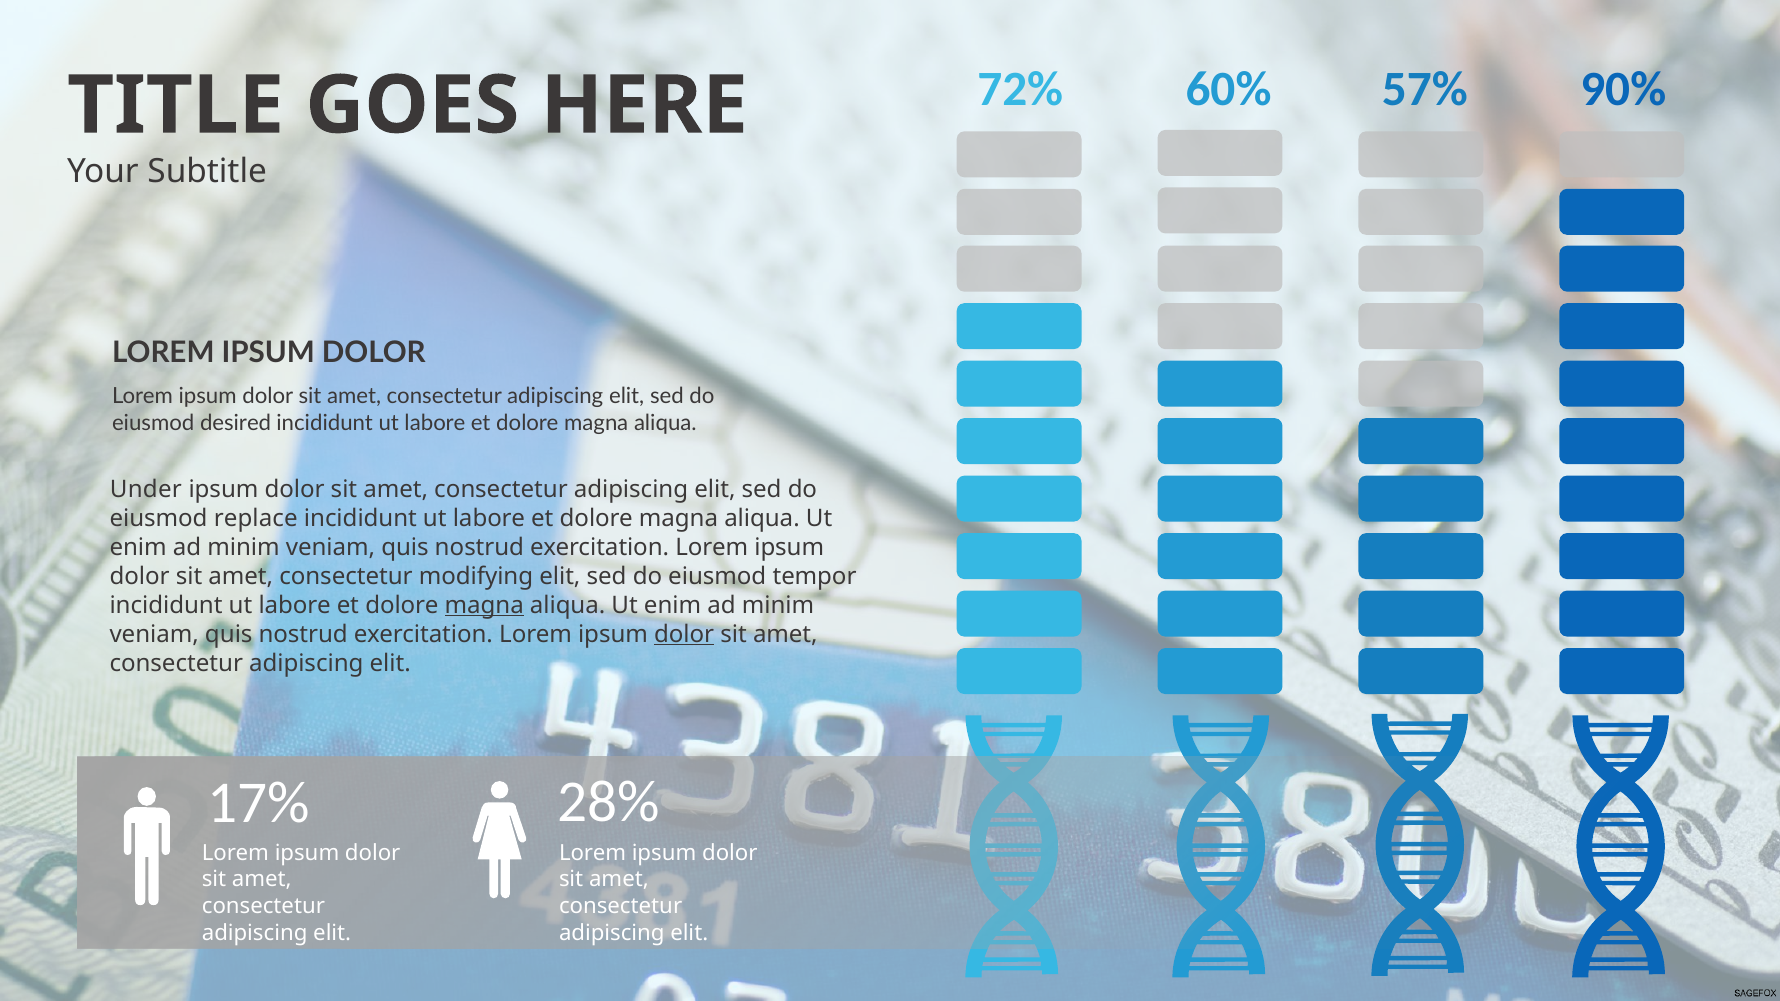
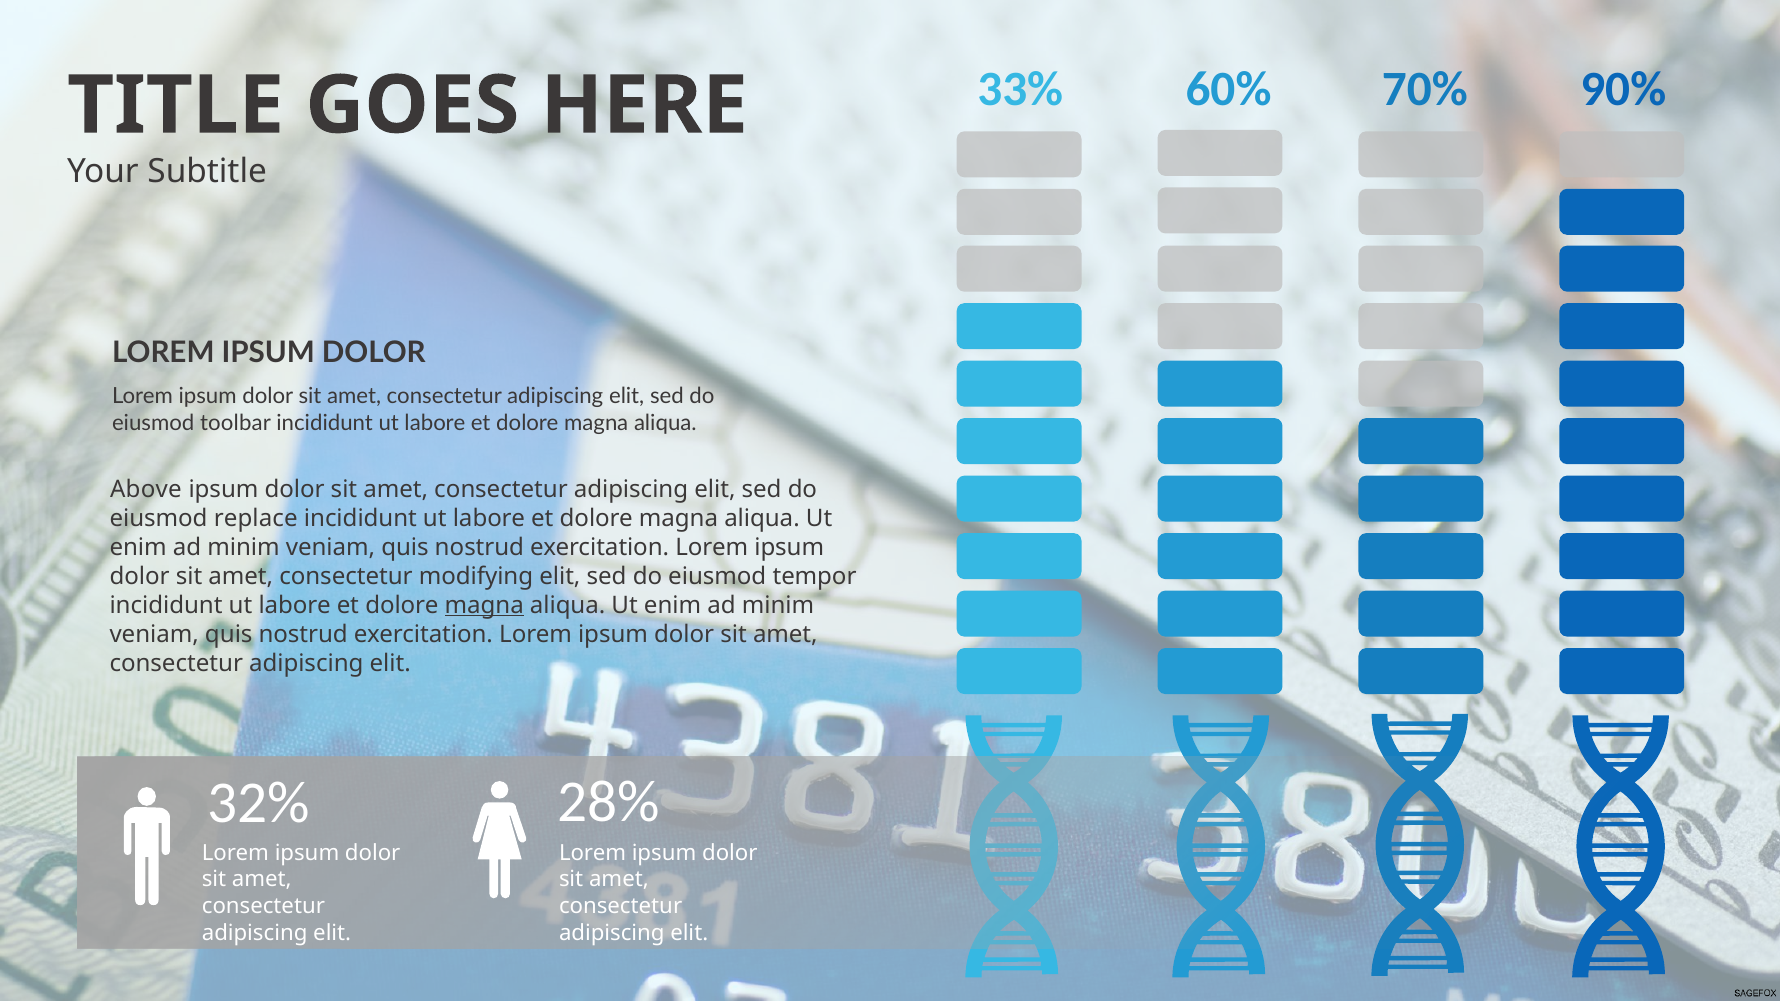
72%: 72% -> 33%
57%: 57% -> 70%
desired: desired -> toolbar
Under: Under -> Above
dolor at (684, 634) underline: present -> none
17%: 17% -> 32%
